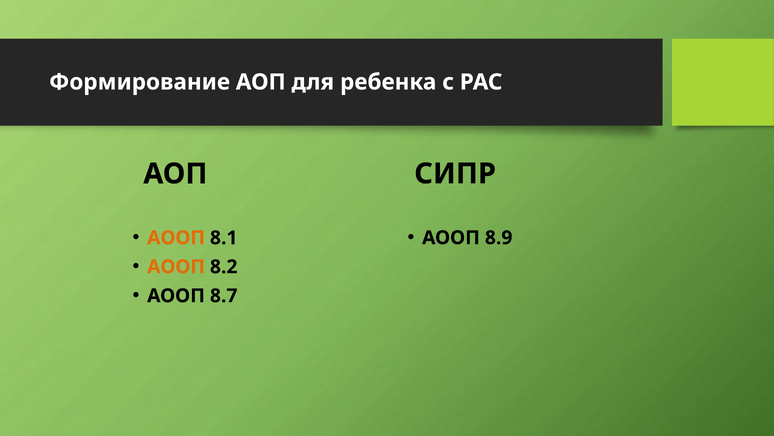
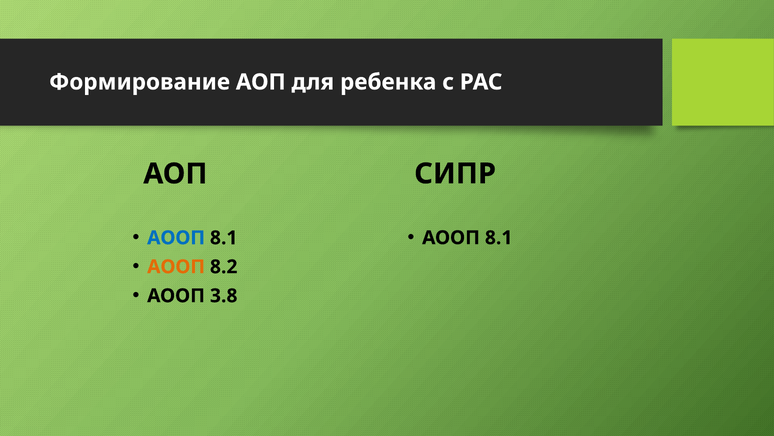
8.9 at (499, 237): 8.9 -> 8.1
АООП at (176, 238) colour: orange -> blue
8.7: 8.7 -> 3.8
